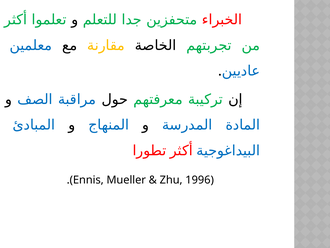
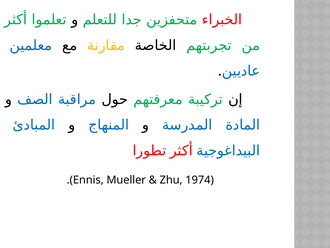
1996: 1996 -> 1974
